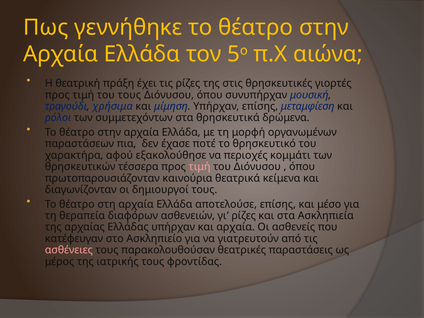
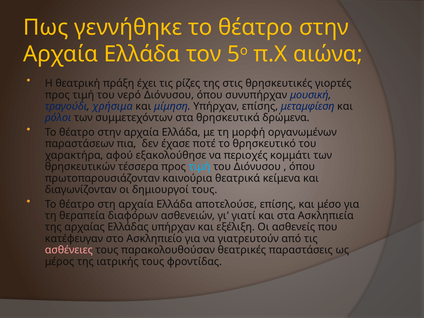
του τους: τους -> νερό
τιμή at (200, 167) colour: pink -> light blue
γι ρίζες: ρίζες -> γιατί
και αρχαία: αρχαία -> εξέλιξη
